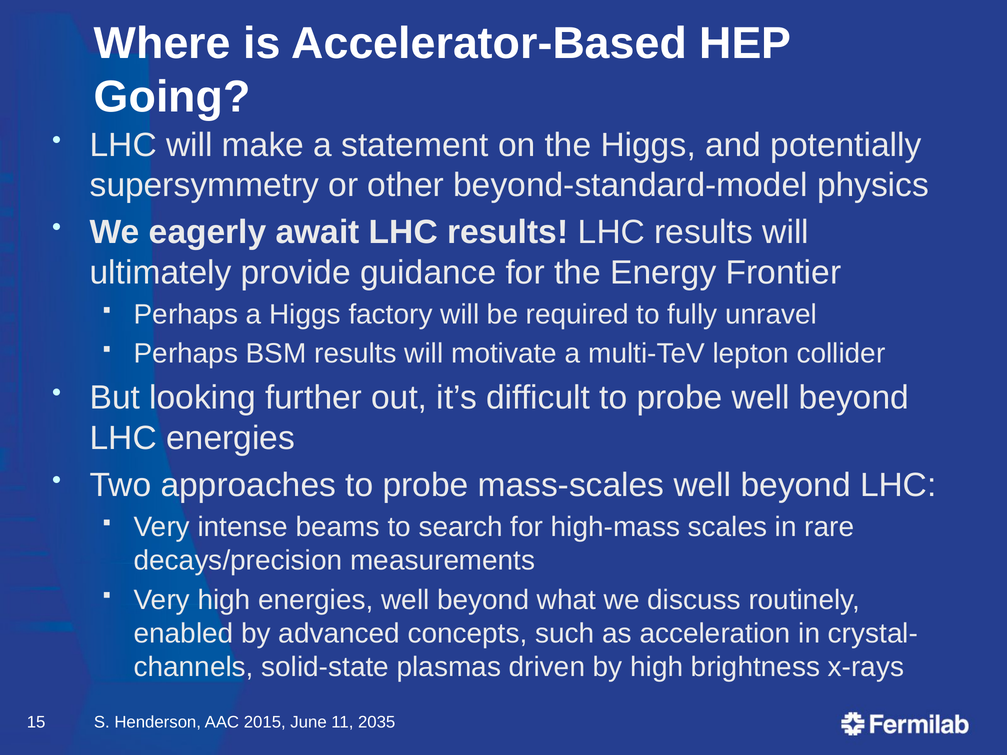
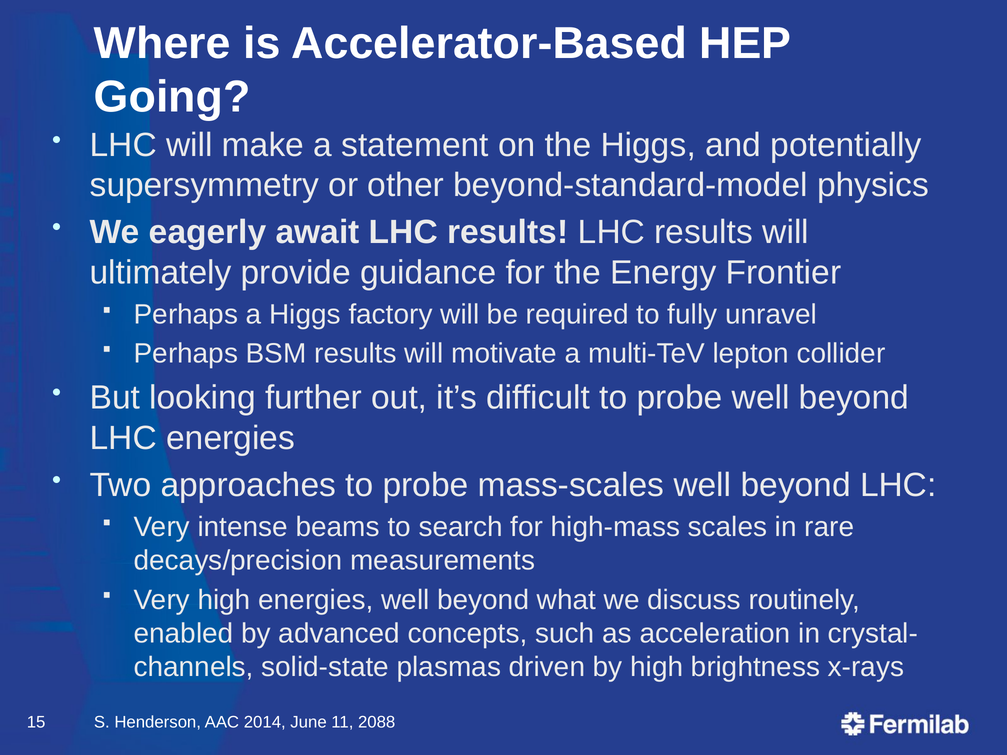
2015: 2015 -> 2014
2035: 2035 -> 2088
